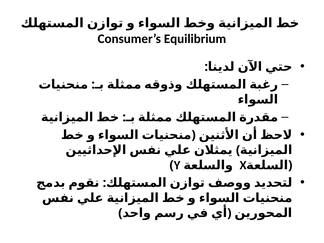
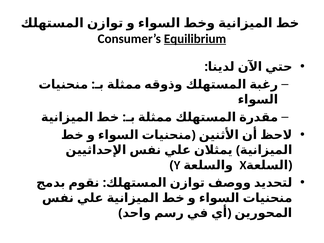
Equilibrium underline: none -> present
